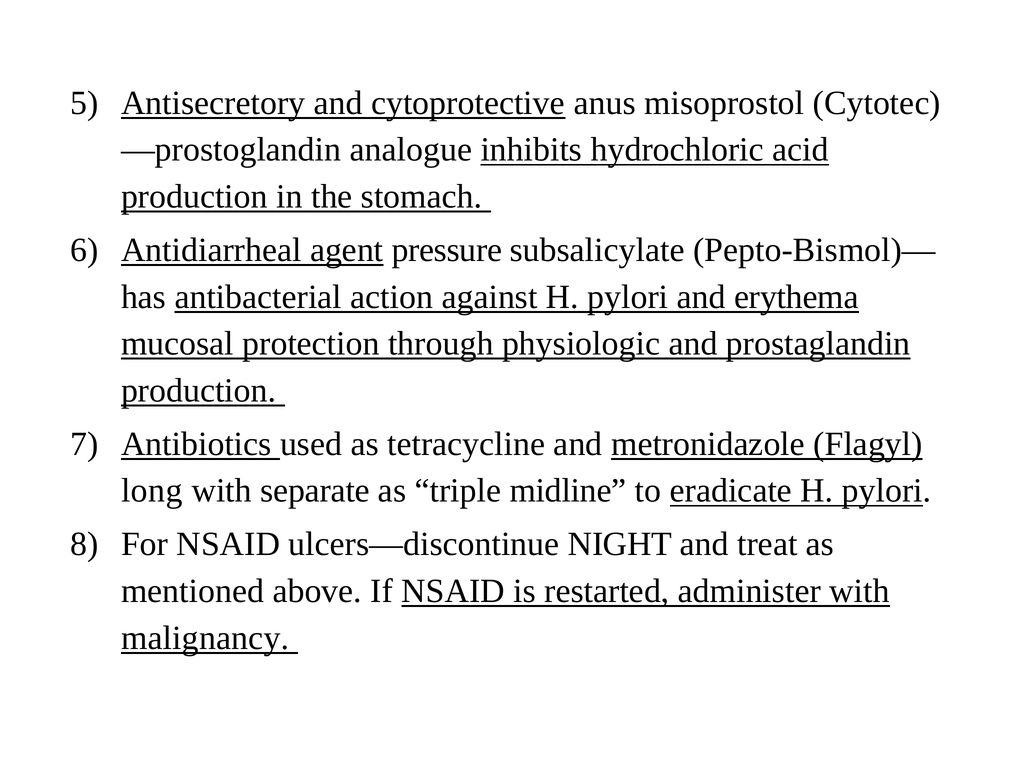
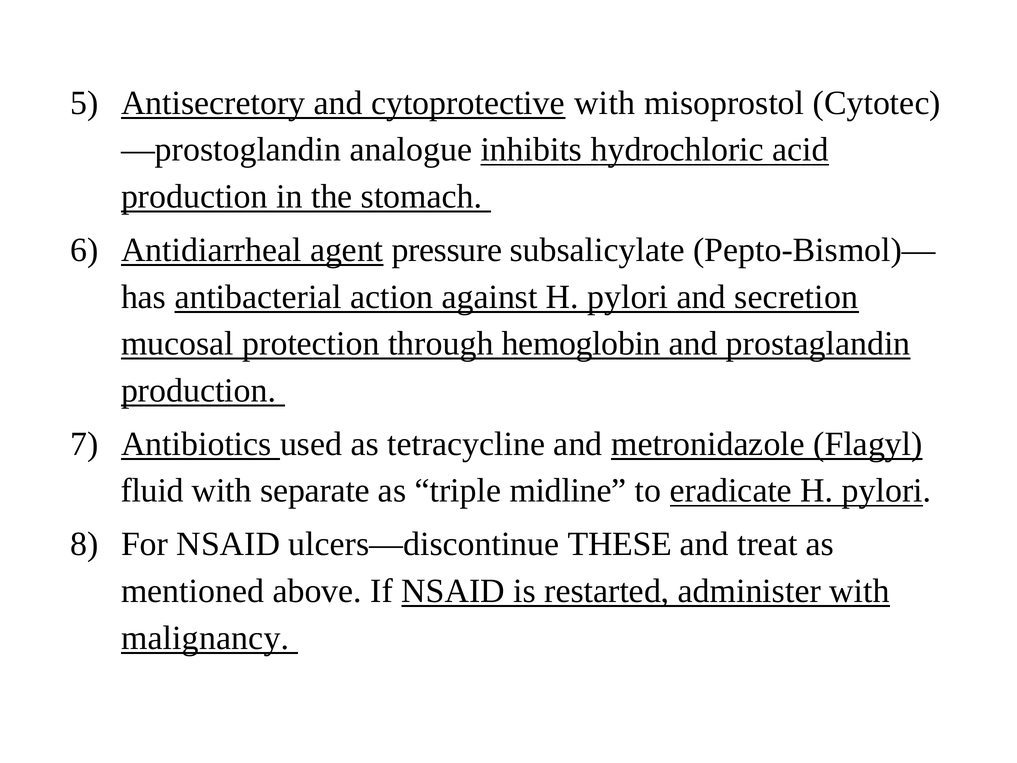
cytoprotective anus: anus -> with
erythema: erythema -> secretion
physiologic: physiologic -> hemoglobin
long: long -> fluid
NIGHT: NIGHT -> THESE
